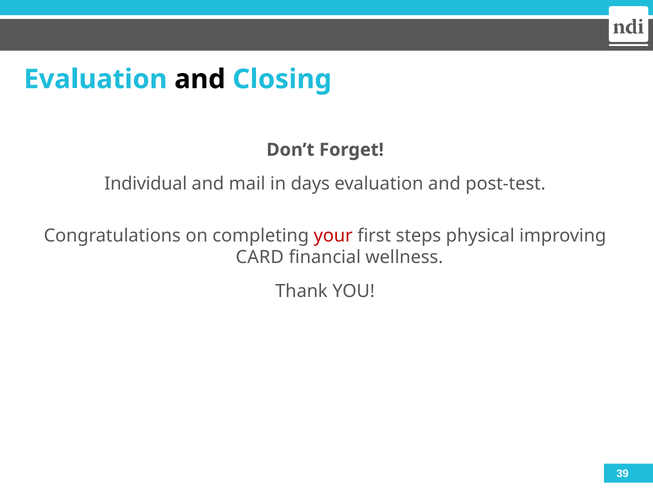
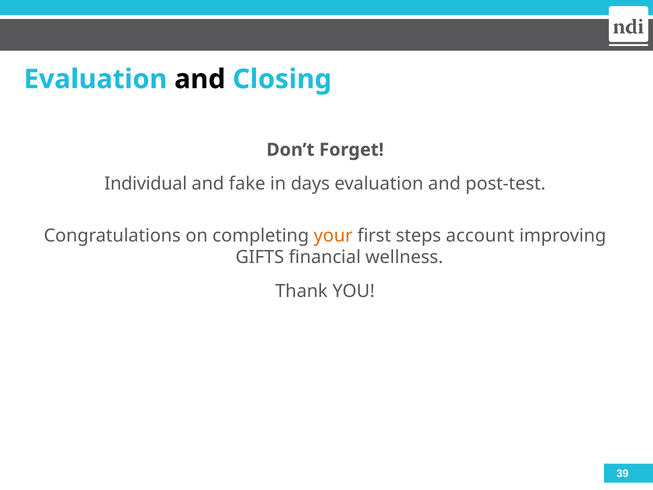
mail: mail -> fake
your colour: red -> orange
physical: physical -> account
CARD: CARD -> GIFTS
